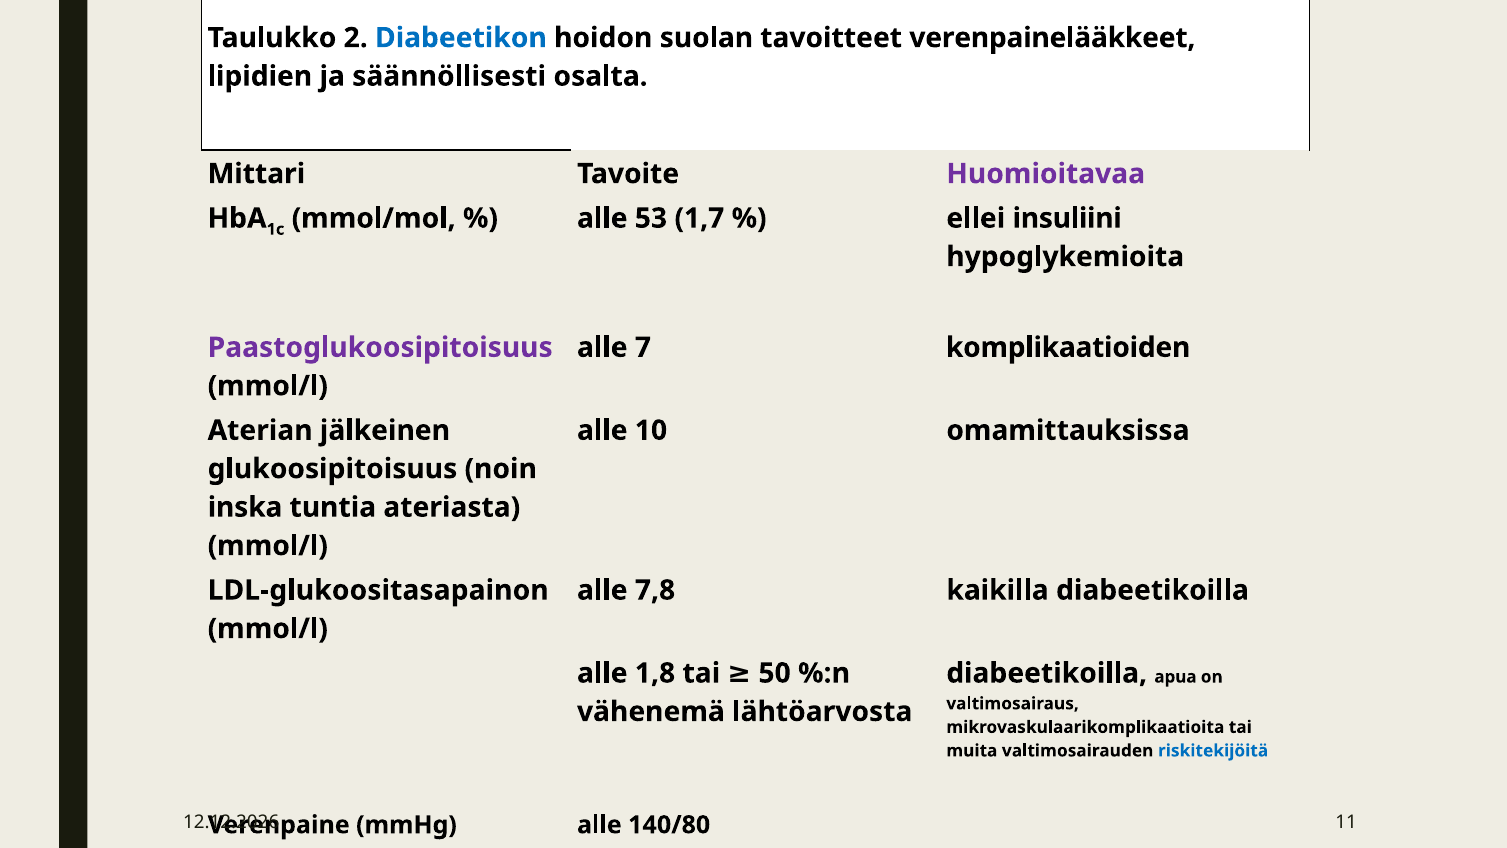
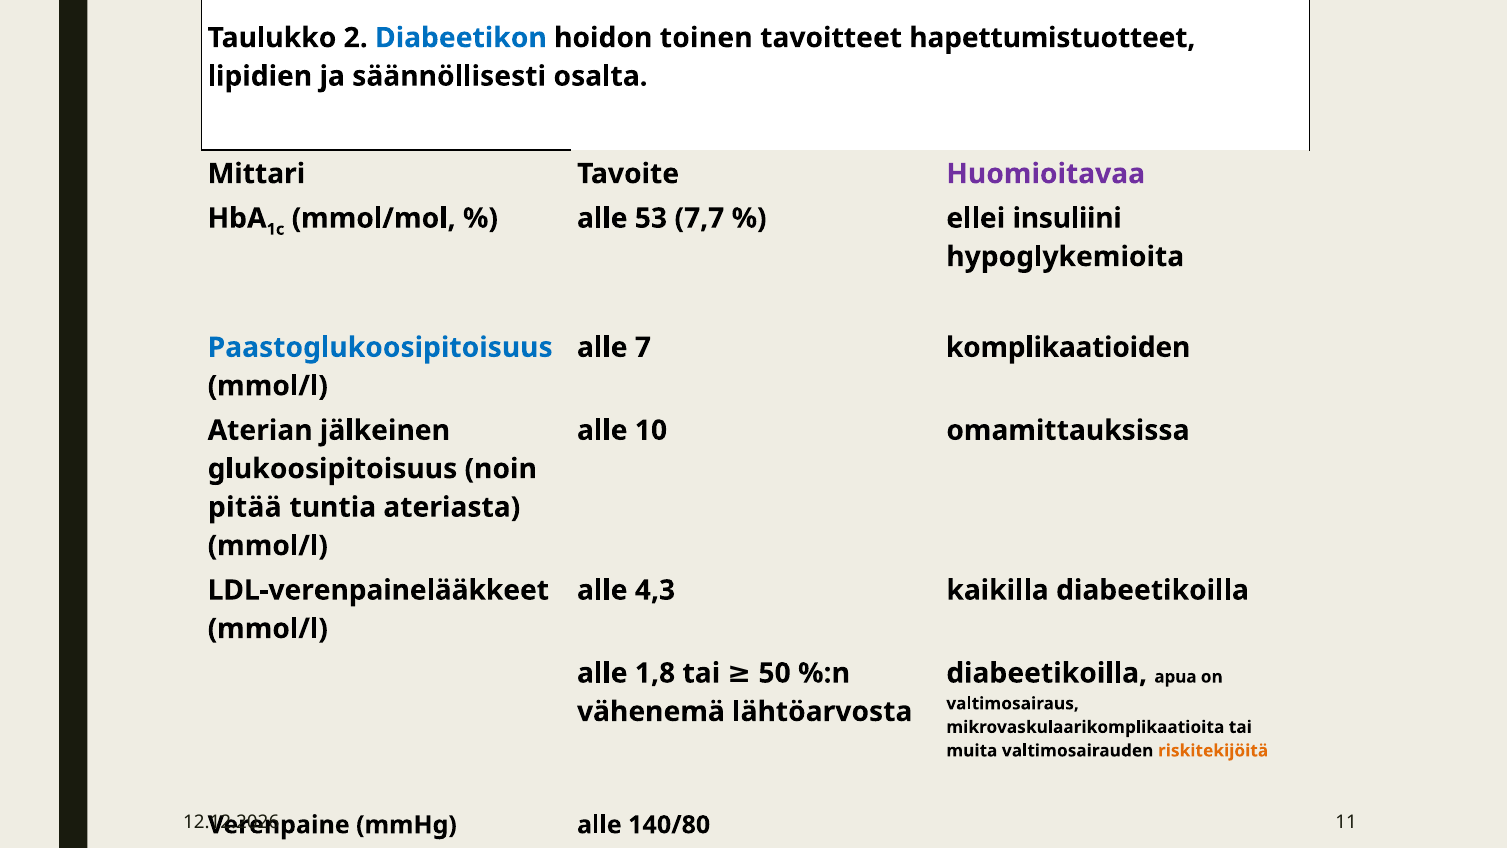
suolan: suolan -> toinen
verenpainelääkkeet: verenpainelääkkeet -> hapettumistuotteet
1,7: 1,7 -> 7,7
Paastoglukoosipitoisuus colour: purple -> blue
inska: inska -> pitää
LDL-glukoositasapainon: LDL-glukoositasapainon -> LDL-verenpainelääkkeet
7,8: 7,8 -> 4,3
riskitekijöitä colour: blue -> orange
